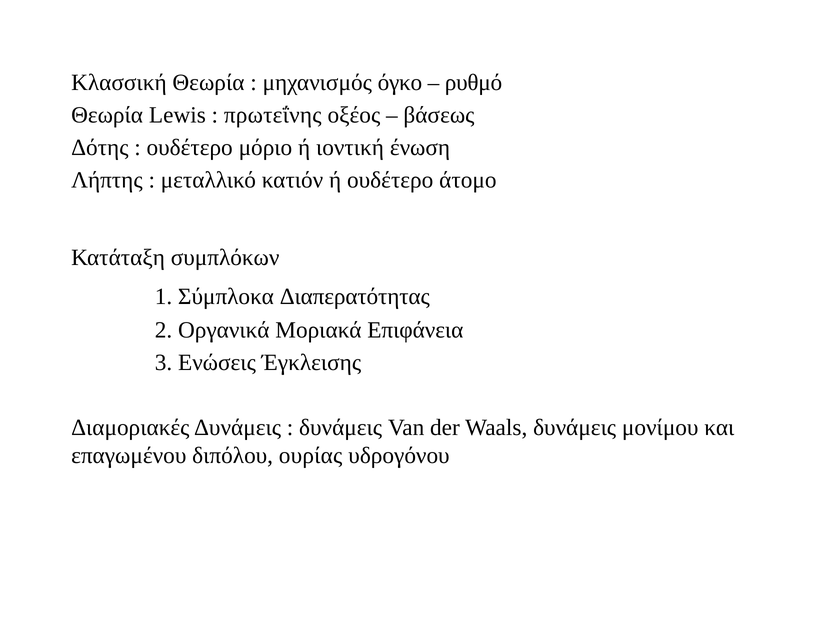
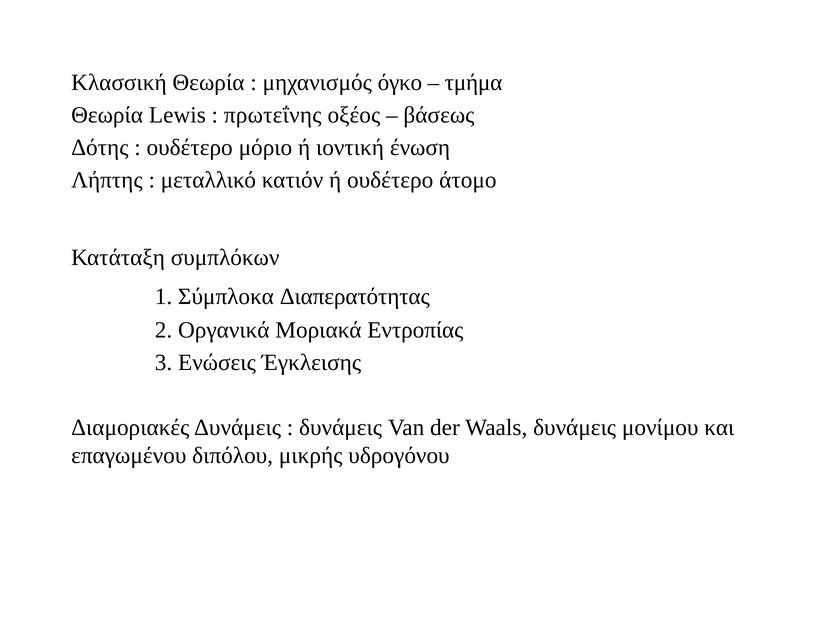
ρυθμό: ρυθμό -> τμήμα
Επιφάνεια: Επιφάνεια -> Εντροπίας
ουρίας: ουρίας -> μικρής
